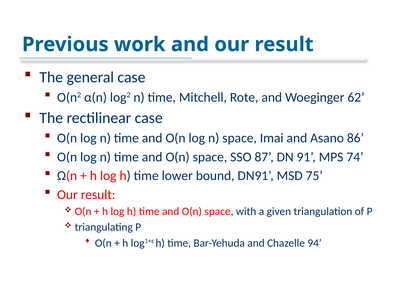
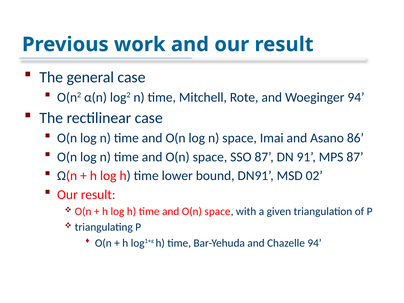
Woeginger 62: 62 -> 94
MPS 74: 74 -> 87
75: 75 -> 02
